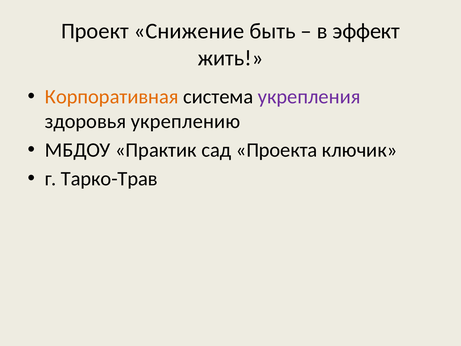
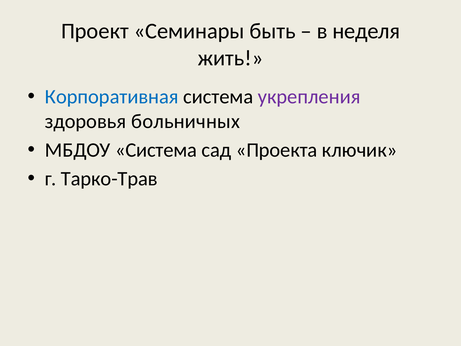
Снижение: Снижение -> Семинары
эффект: эффект -> неделя
Корпоративная colour: orange -> blue
укреплению: укреплению -> больничных
МБДОУ Практик: Практик -> Система
